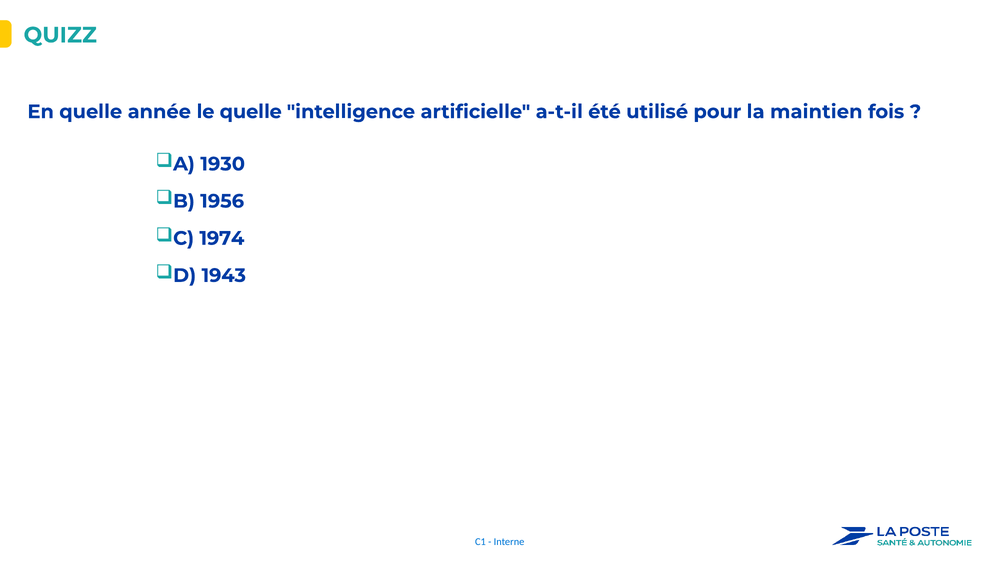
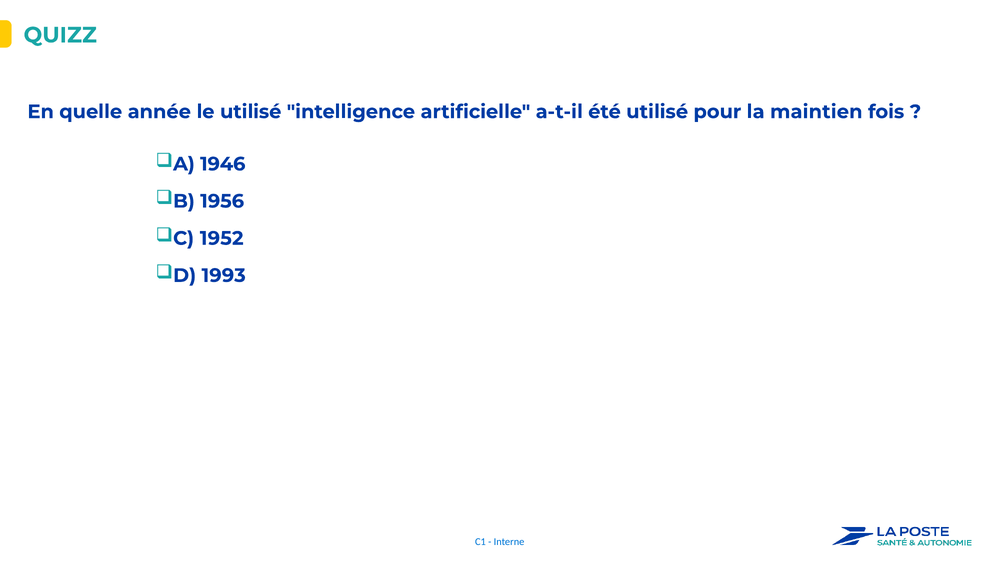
le quelle: quelle -> utilisé
1930: 1930 -> 1946
1974: 1974 -> 1952
1943: 1943 -> 1993
